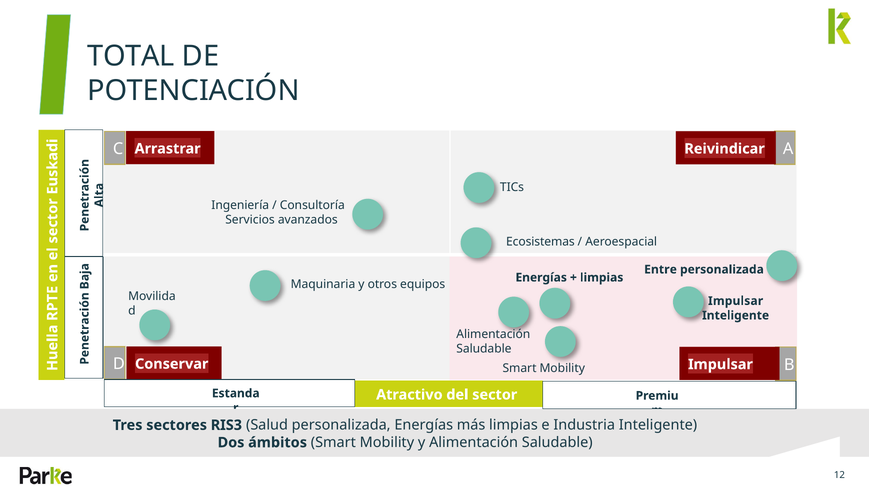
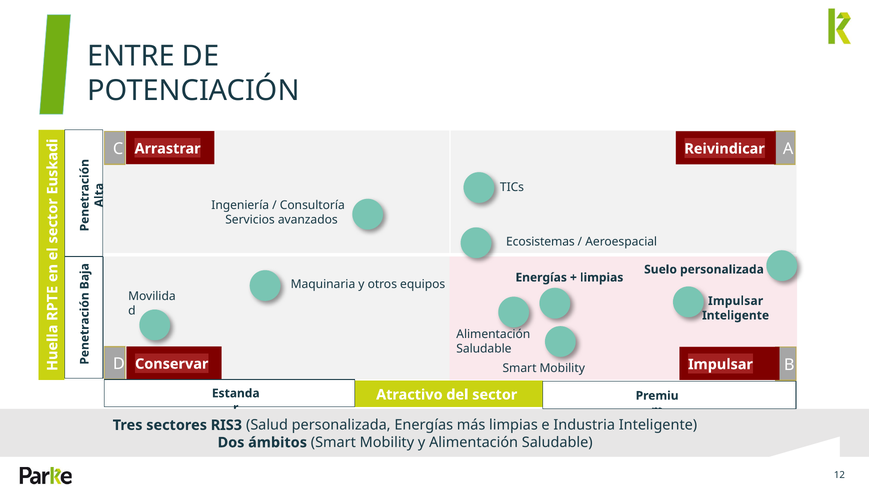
TOTAL: TOTAL -> ENTRE
Entre: Entre -> Suelo
